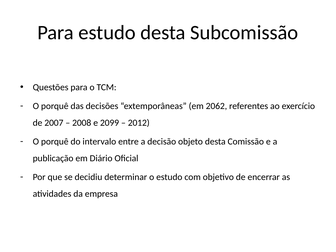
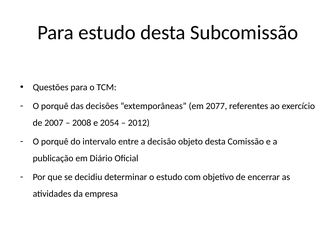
2062: 2062 -> 2077
2099: 2099 -> 2054
